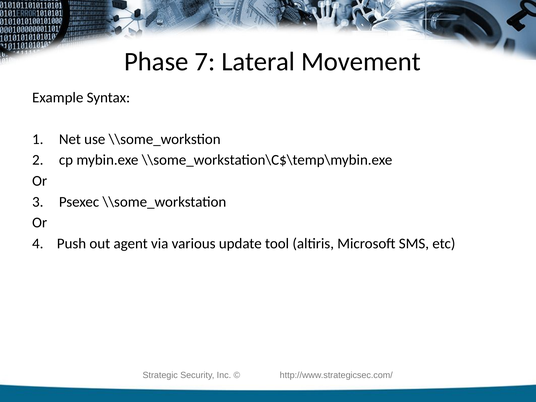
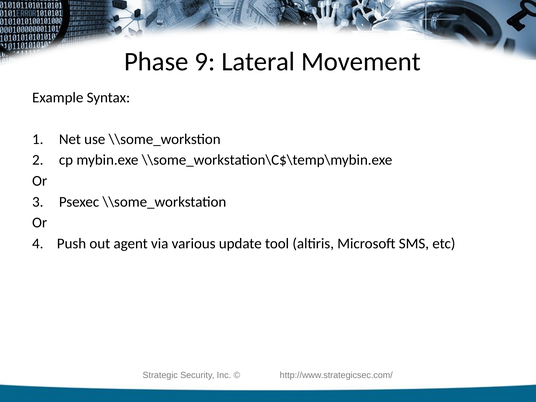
7: 7 -> 9
